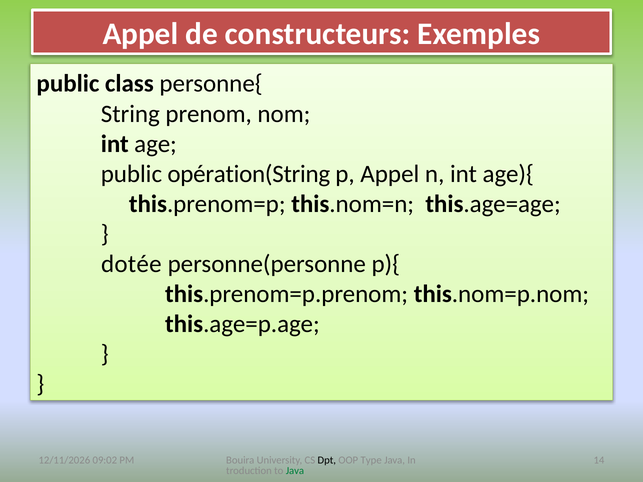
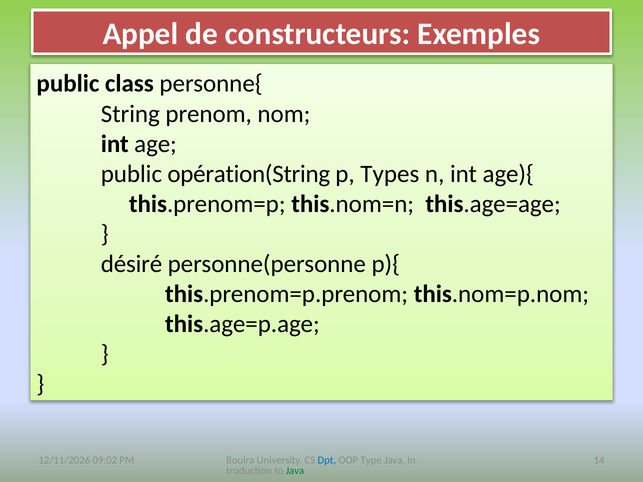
p Appel: Appel -> Types
dotée: dotée -> désiré
Dpt colour: black -> blue
